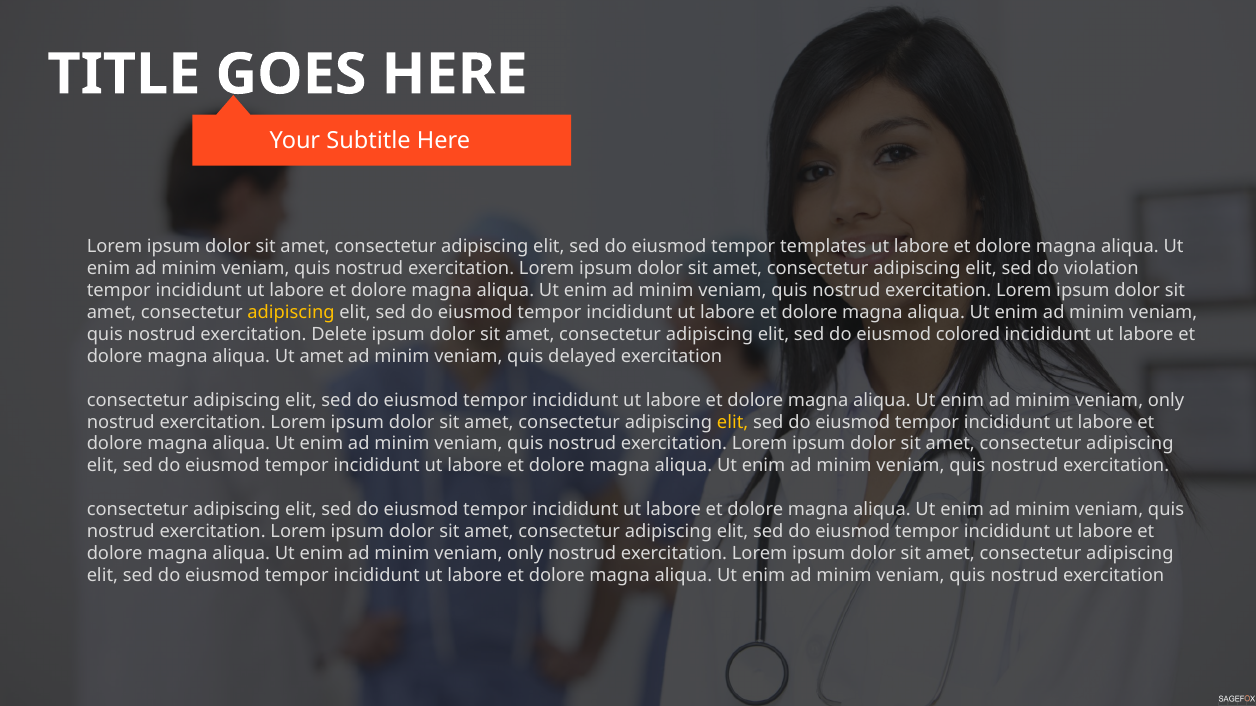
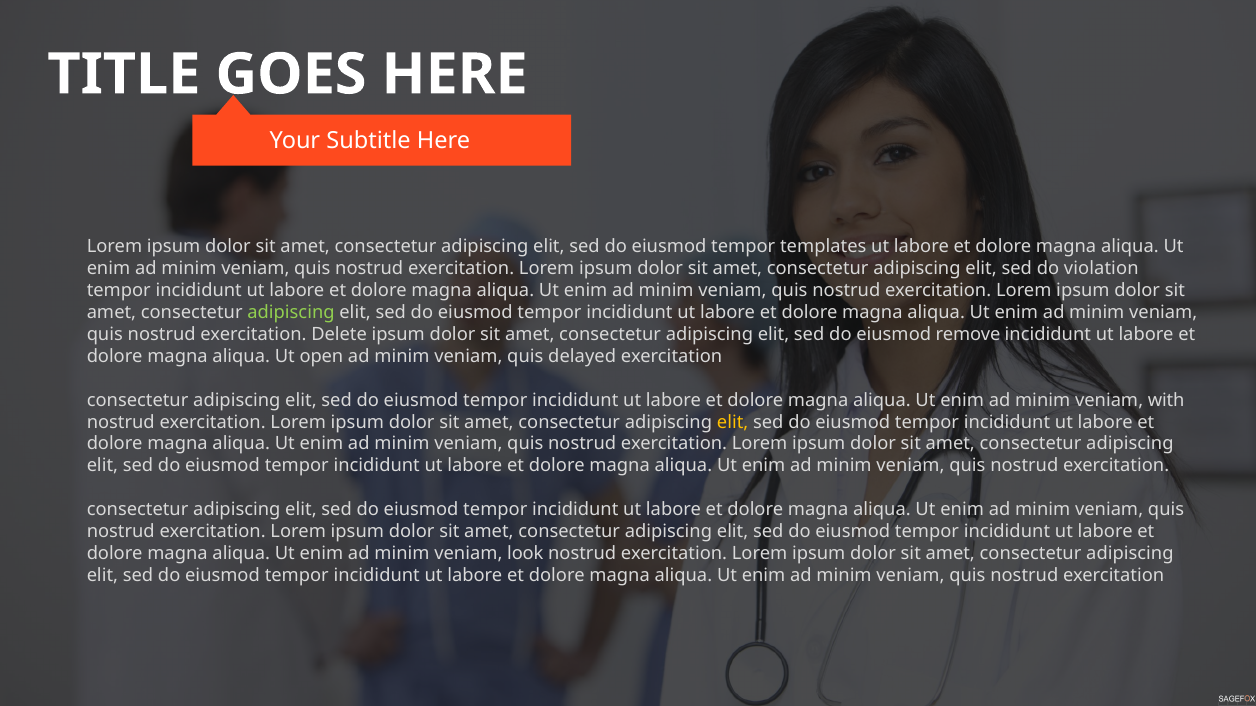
adipiscing at (291, 312) colour: yellow -> light green
colored: colored -> remove
Ut amet: amet -> open
only at (1166, 400): only -> with
only at (525, 554): only -> look
